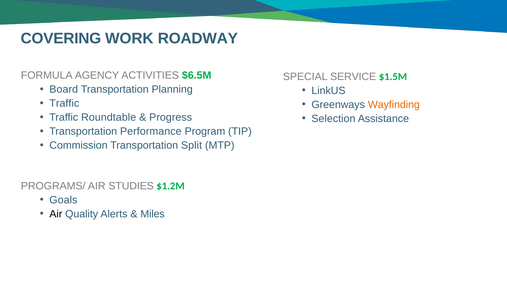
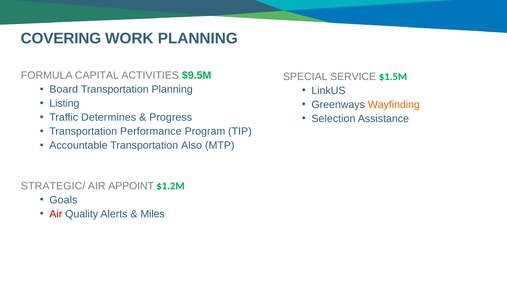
WORK ROADWAY: ROADWAY -> PLANNING
AGENCY: AGENCY -> CAPITAL
$6.5M: $6.5M -> $9.5M
Traffic at (64, 103): Traffic -> Listing
Roundtable: Roundtable -> Determines
Commission: Commission -> Accountable
Split: Split -> Also
PROGRAMS/: PROGRAMS/ -> STRATEGIC/
STUDIES: STUDIES -> APPOINT
Air at (56, 214) colour: black -> red
